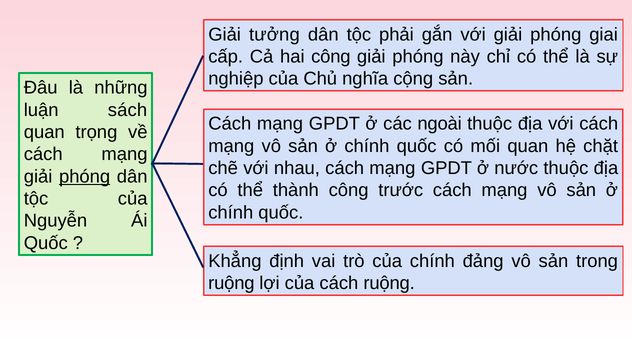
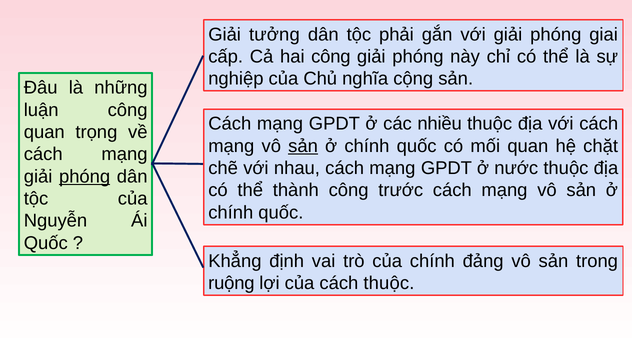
luận sách: sách -> công
ngoài: ngoài -> nhiều
sản at (303, 146) underline: none -> present
cách ruộng: ruộng -> thuộc
